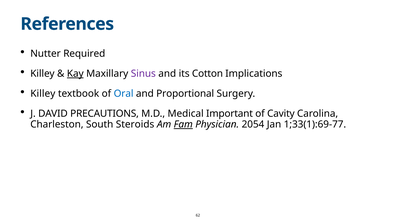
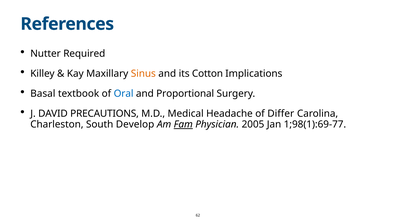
Kay underline: present -> none
Sinus colour: purple -> orange
Killey at (43, 94): Killey -> Basal
Important: Important -> Headache
Cavity: Cavity -> Differ
Steroids: Steroids -> Develop
2054: 2054 -> 2005
1;33(1):69-77: 1;33(1):69-77 -> 1;98(1):69-77
